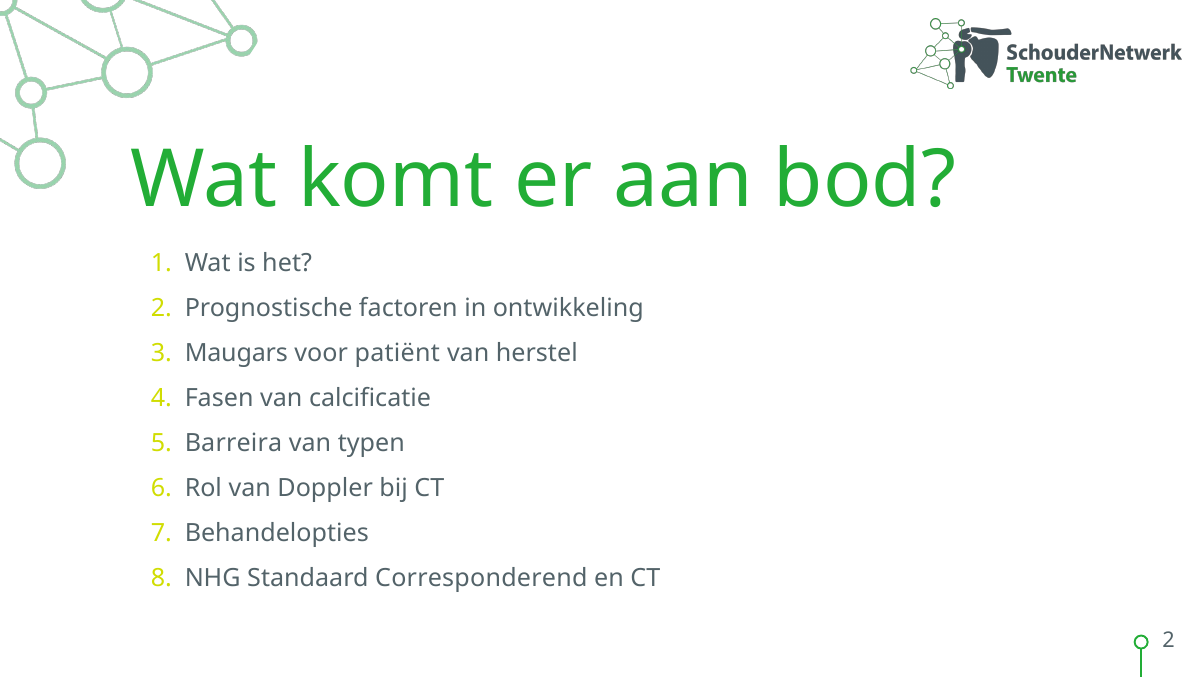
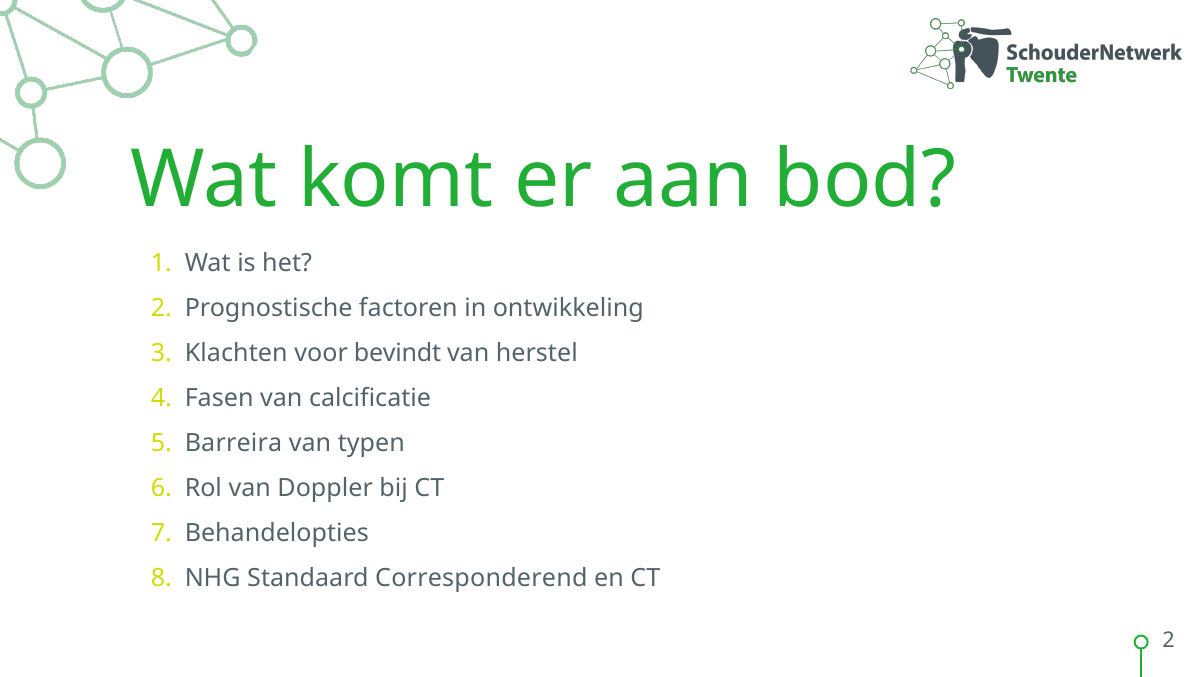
Maugars: Maugars -> Klachten
patiënt: patiënt -> bevindt
